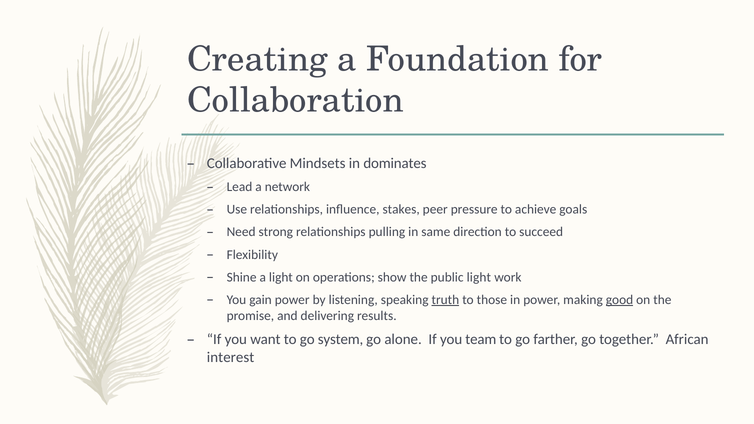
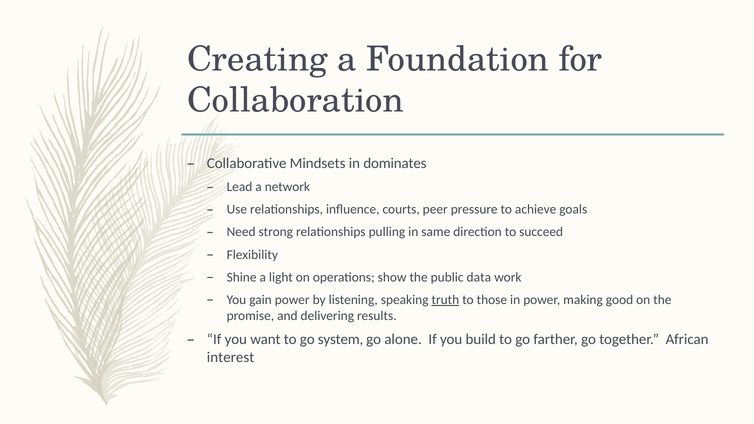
stakes: stakes -> courts
public light: light -> data
good underline: present -> none
team: team -> build
